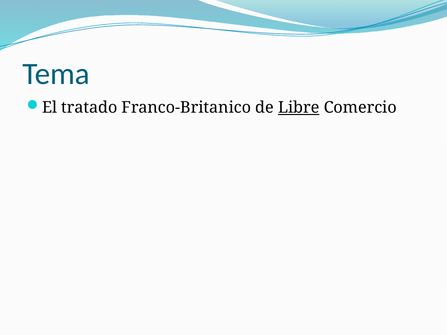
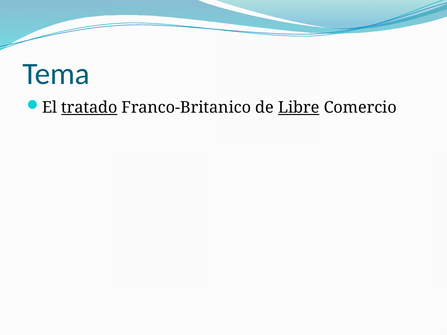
tratado underline: none -> present
